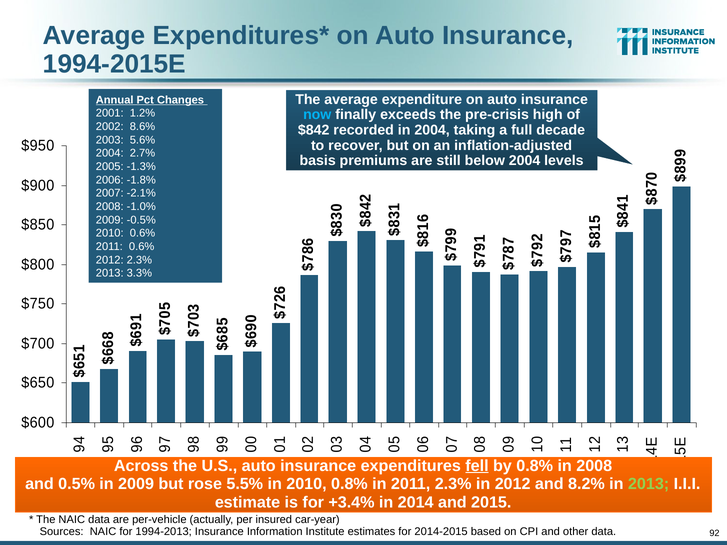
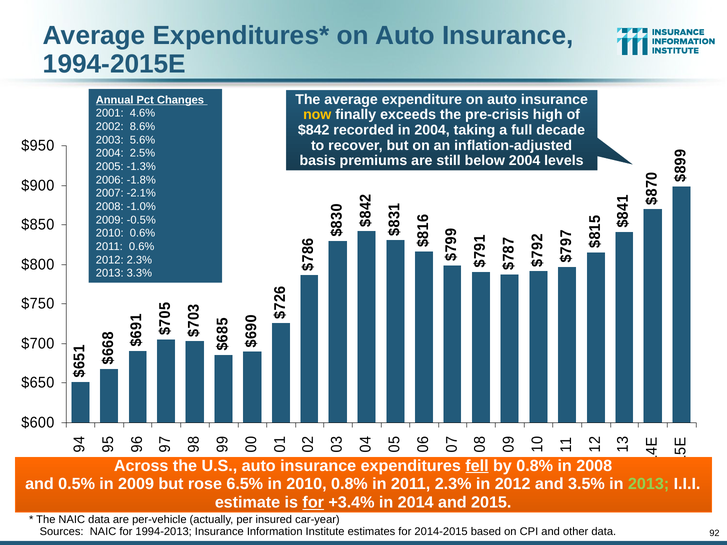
1.2%: 1.2% -> 4.6%
now colour: light blue -> yellow
2.7%: 2.7% -> 2.5%
5.5%: 5.5% -> 6.5%
8.2%: 8.2% -> 3.5%
for at (313, 503) underline: none -> present
